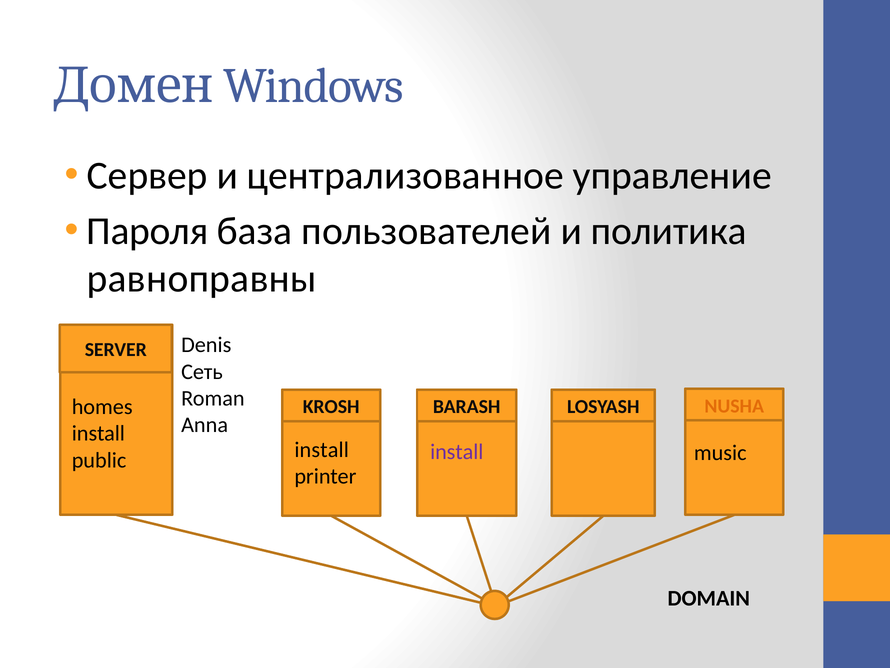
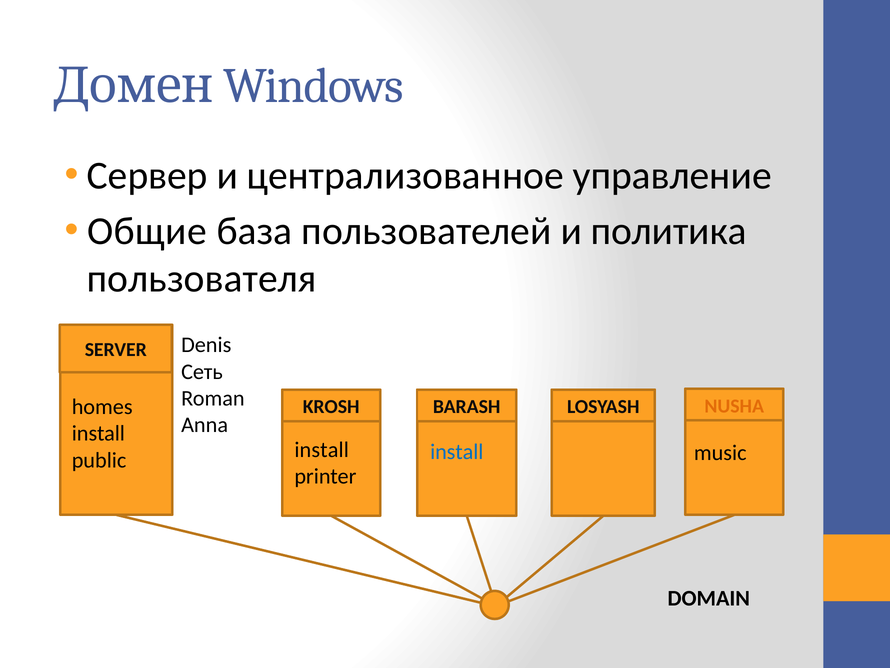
Пароля: Пароля -> Общие
равноправны: равноправны -> пользователя
install at (457, 451) colour: purple -> blue
